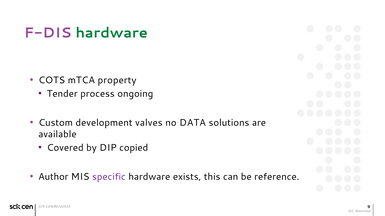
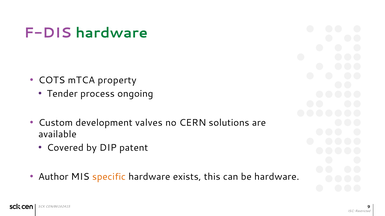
DATA: DATA -> CERN
copied: copied -> patent
specific colour: purple -> orange
be reference: reference -> hardware
